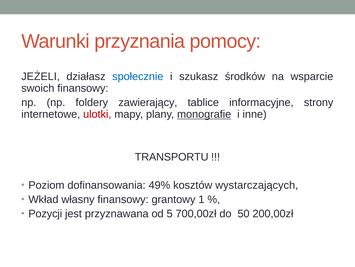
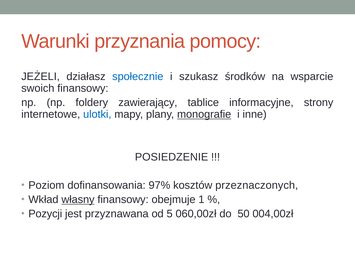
ulotki colour: red -> blue
TRANSPORTU: TRANSPORTU -> POSIEDZENIE
49%: 49% -> 97%
wystarczających: wystarczających -> przeznaczonych
własny underline: none -> present
grantowy: grantowy -> obejmuje
700,00zł: 700,00zł -> 060,00zł
200,00zł: 200,00zł -> 004,00zł
